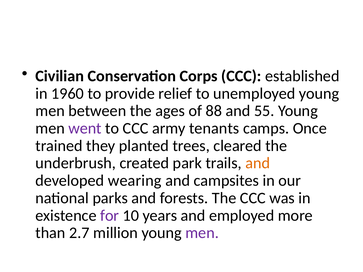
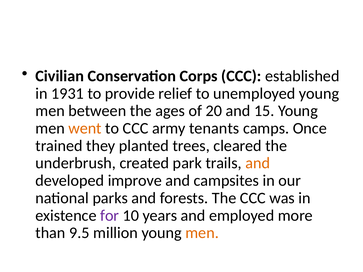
1960: 1960 -> 1931
88: 88 -> 20
55: 55 -> 15
went colour: purple -> orange
wearing: wearing -> improve
2.7: 2.7 -> 9.5
men at (202, 233) colour: purple -> orange
